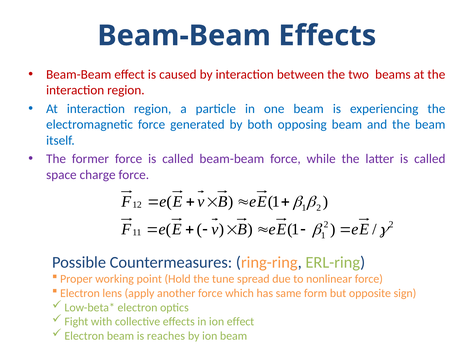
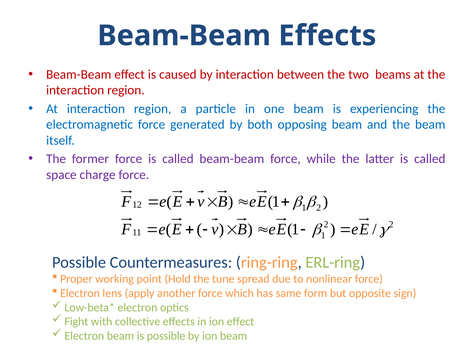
is reaches: reaches -> possible
